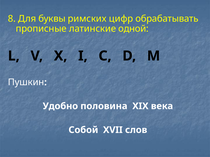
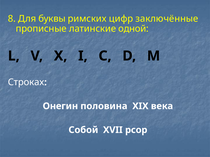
обрабатывать: обрабатывать -> заключённые
Пушкин: Пушкин -> Строках
Удобно: Удобно -> Онегин
слов: слов -> рсор
